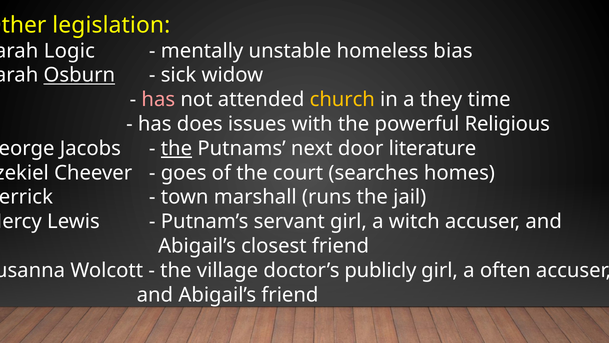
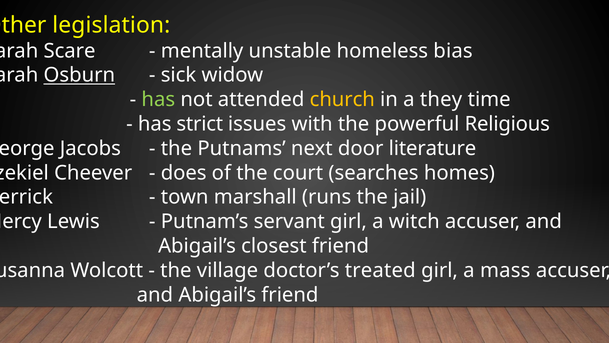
Logic: Logic -> Scare
has at (158, 100) colour: pink -> light green
does: does -> strict
the at (176, 148) underline: present -> none
goes: goes -> does
publicly: publicly -> treated
often: often -> mass
